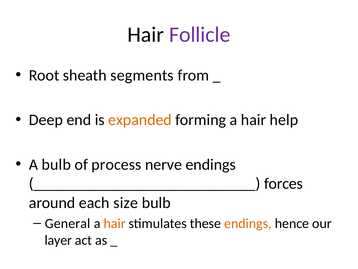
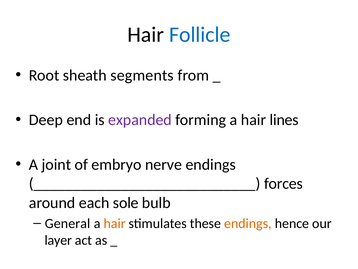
Follicle colour: purple -> blue
expanded colour: orange -> purple
help: help -> lines
A bulb: bulb -> joint
process: process -> embryo
size: size -> sole
